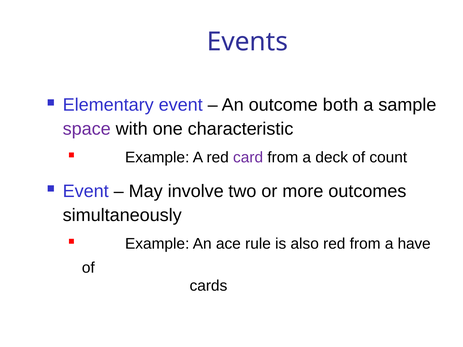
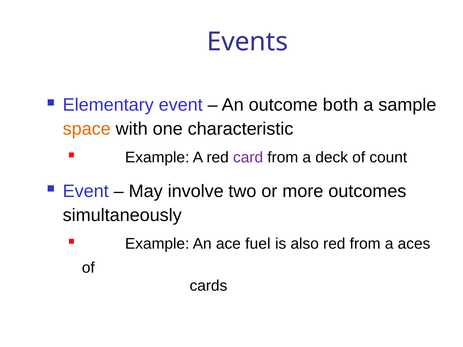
space colour: purple -> orange
rule: rule -> fuel
have: have -> aces
